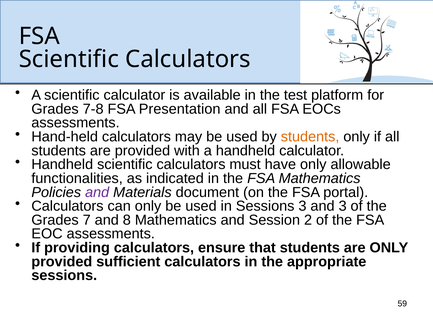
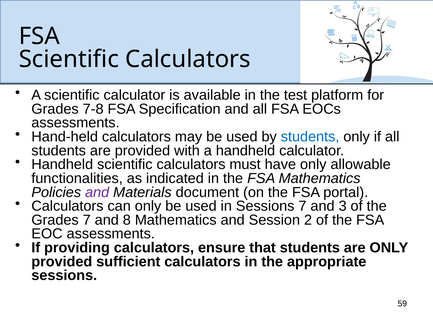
Presentation: Presentation -> Specification
students at (310, 137) colour: orange -> blue
Sessions 3: 3 -> 7
